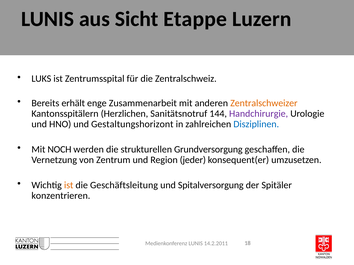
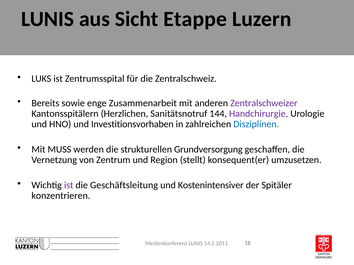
erhält: erhält -> sowie
Zentralschweizer colour: orange -> purple
Gestaltungshorizont: Gestaltungshorizont -> Investitionsvorhaben
NOCH: NOCH -> MUSS
jeder: jeder -> stellt
ist at (69, 185) colour: orange -> purple
Spitalversorgung: Spitalversorgung -> Kostenintensiver
